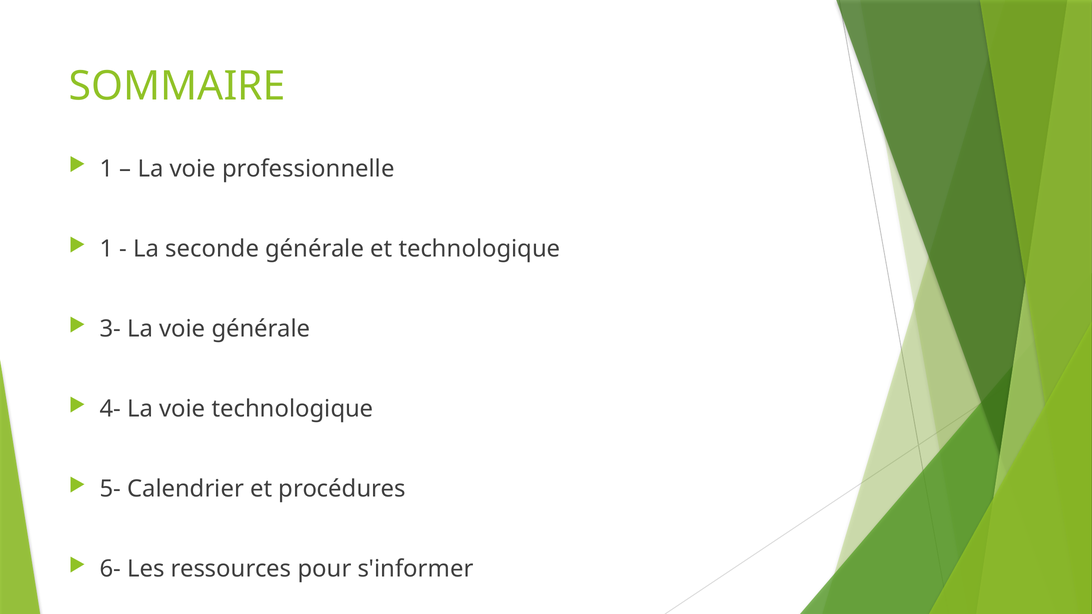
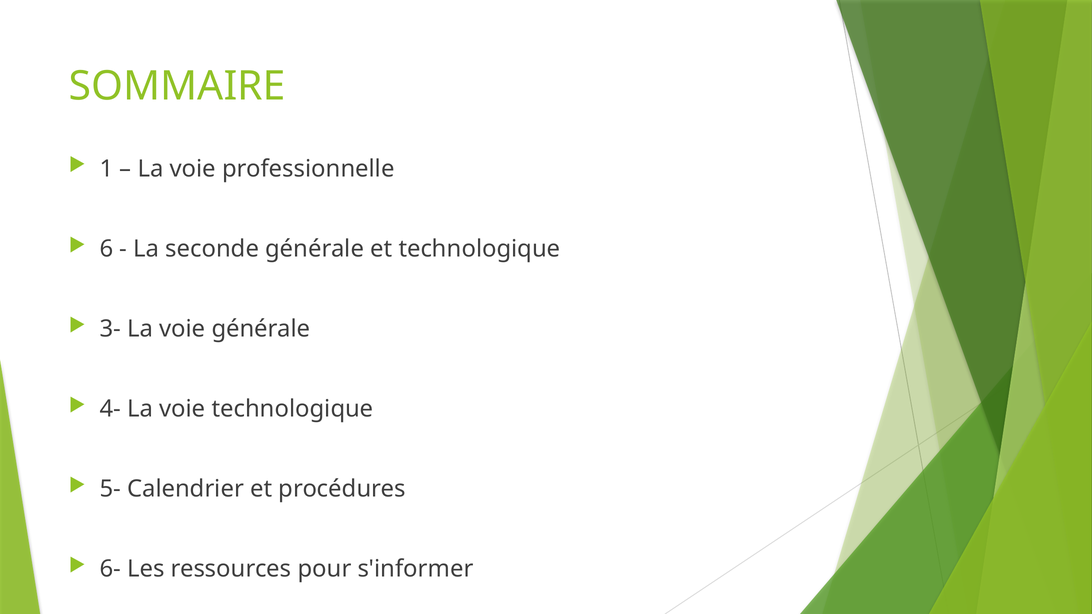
1 at (106, 249): 1 -> 6
